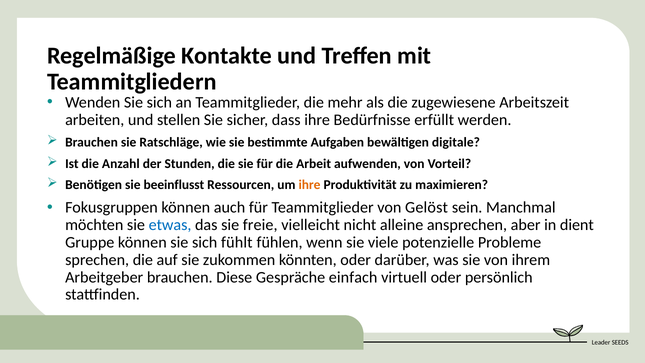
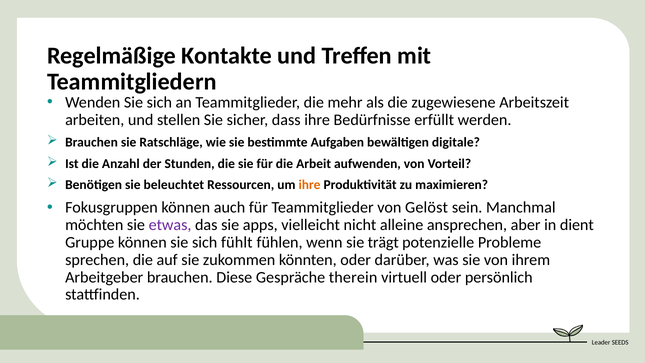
beeinflusst: beeinflusst -> beleuchtet
etwas colour: blue -> purple
freie: freie -> apps
viele: viele -> trägt
einfach: einfach -> therein
